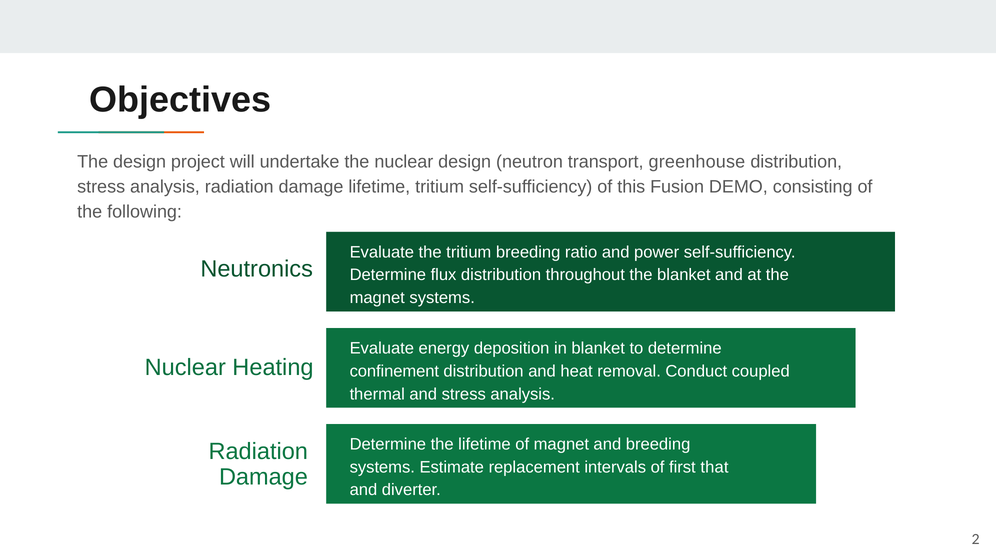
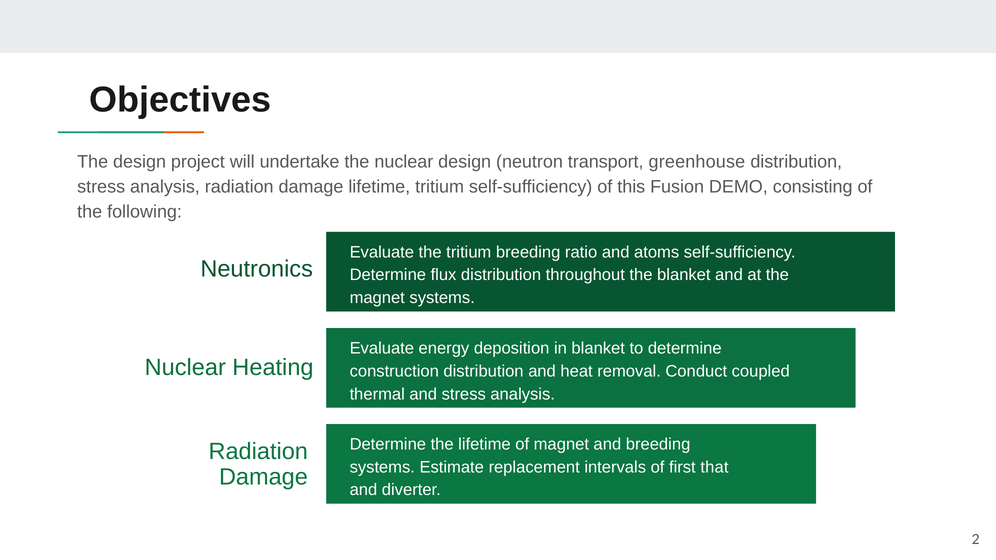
power: power -> atoms
confinement: confinement -> construction
